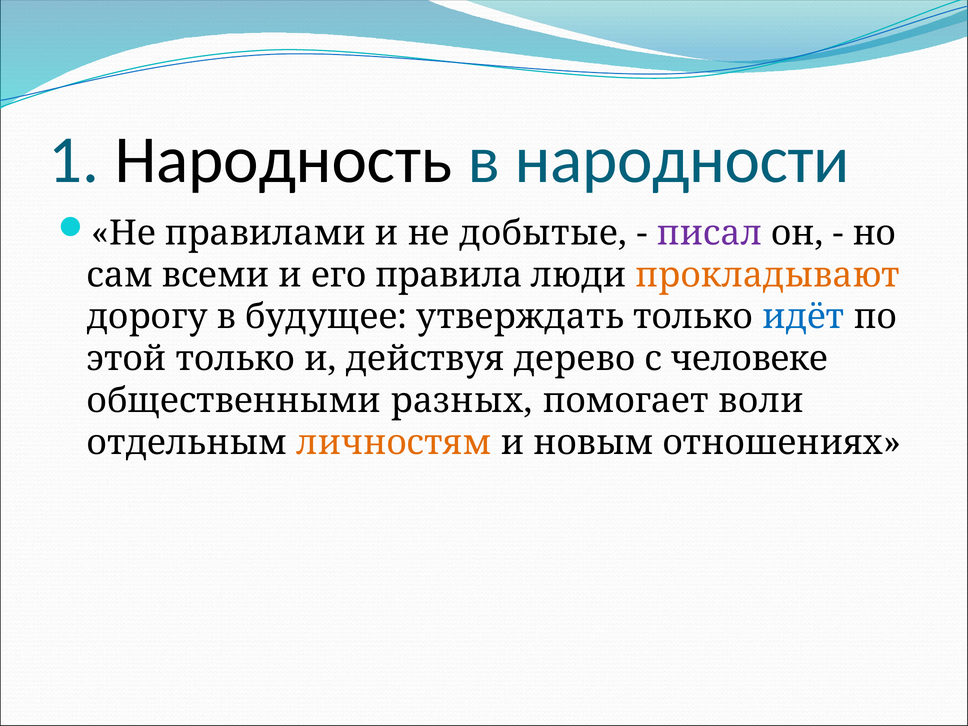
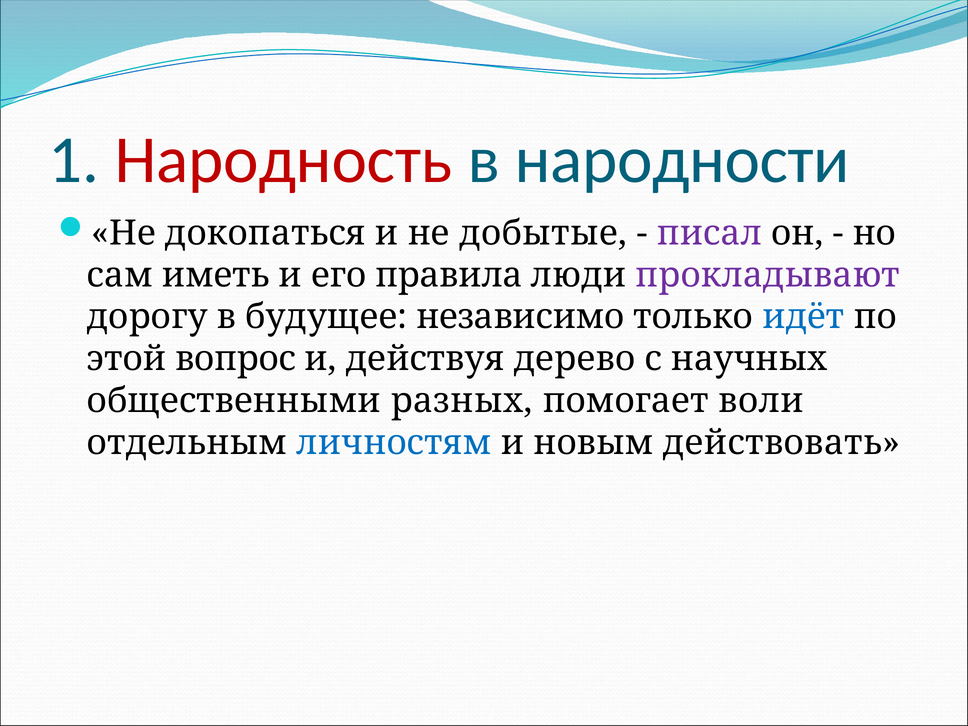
Народность colour: black -> red
правилами: правилами -> докопаться
всеми: всеми -> иметь
прокладывают colour: orange -> purple
утверждать: утверждать -> независимо
этой только: только -> вопрос
человеке: человеке -> научных
личностям colour: orange -> blue
отношениях: отношениях -> действовать
